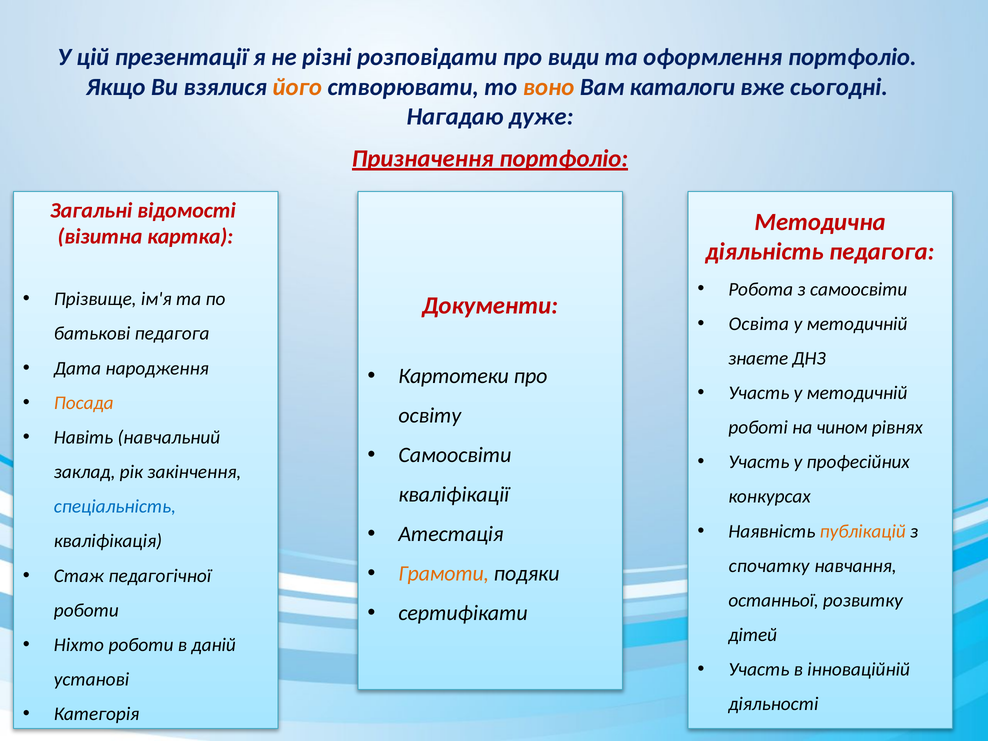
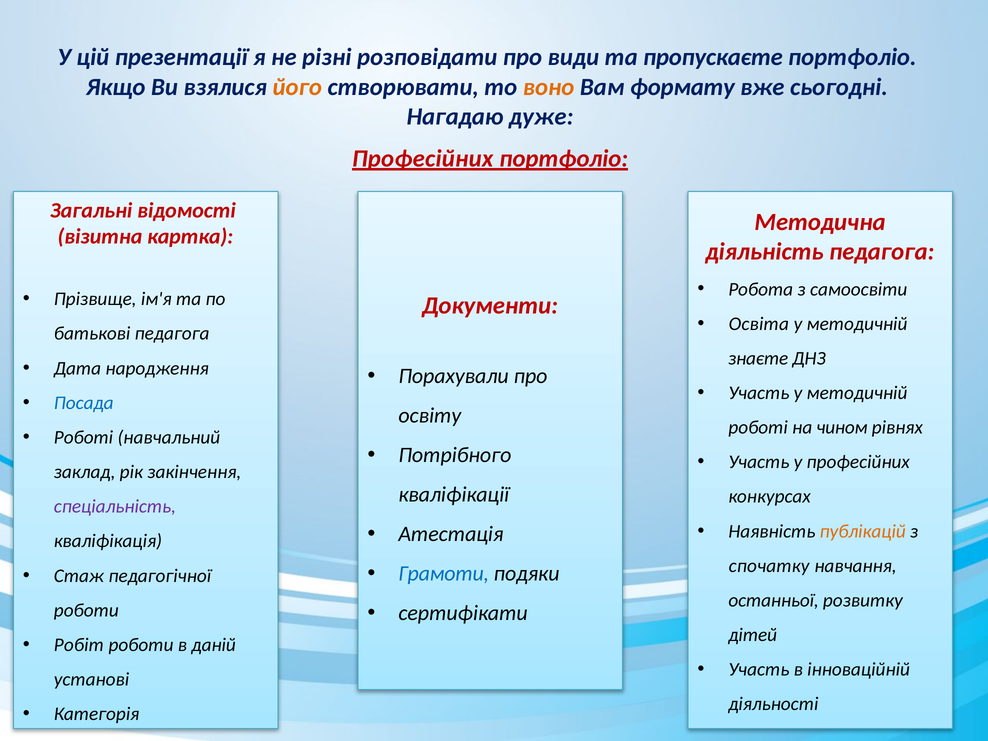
оформлення: оформлення -> пропускаєте
каталоги: каталоги -> формату
Призначення at (423, 158): Призначення -> Професійних
Картотеки: Картотеки -> Порахували
Посада colour: orange -> blue
Навіть at (84, 437): Навіть -> Роботі
Самоосвіти at (455, 455): Самоосвіти -> Потрібного
спеціальність colour: blue -> purple
Грамоти colour: orange -> blue
Ніхто: Ніхто -> Робіт
